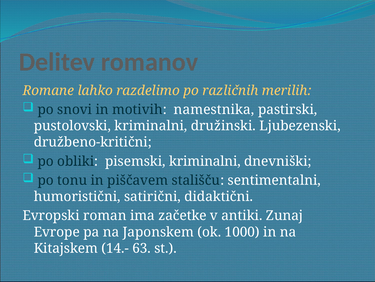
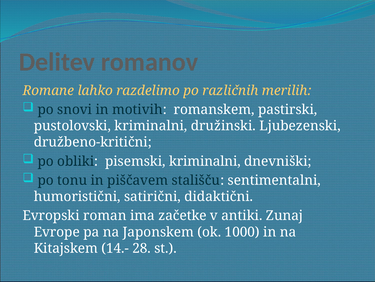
namestnika: namestnika -> romanskem
63: 63 -> 28
